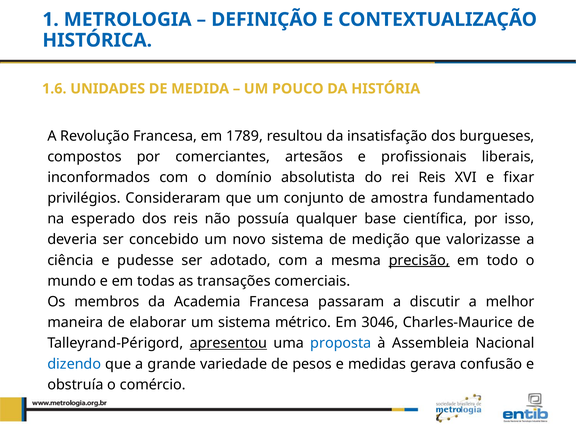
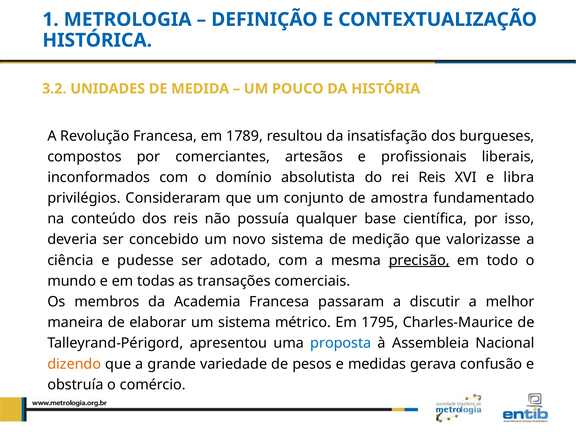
1.6: 1.6 -> 3.2
fixar: fixar -> libra
esperado: esperado -> conteúdo
3046: 3046 -> 1795
apresentou underline: present -> none
dizendo colour: blue -> orange
